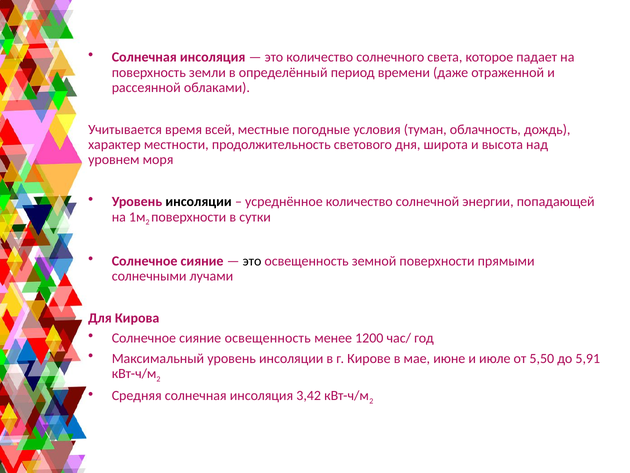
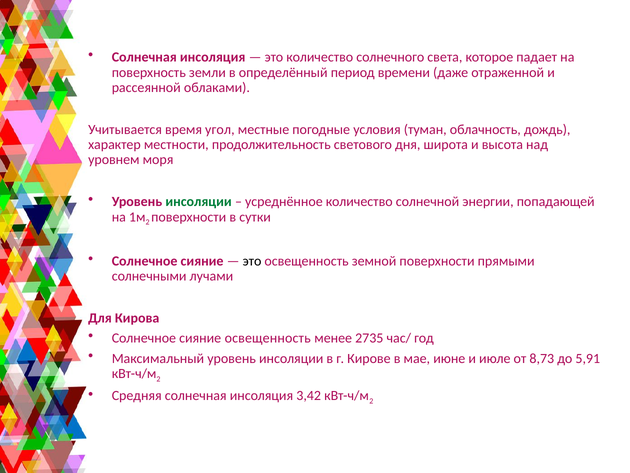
всей: всей -> угол
инсоляции at (199, 202) colour: black -> green
1200: 1200 -> 2735
5,50: 5,50 -> 8,73
